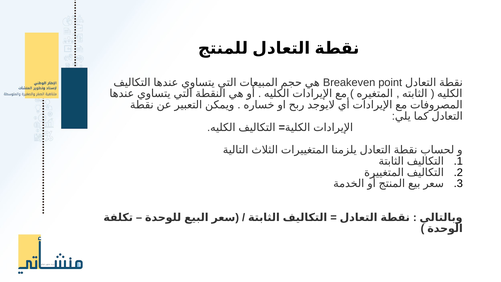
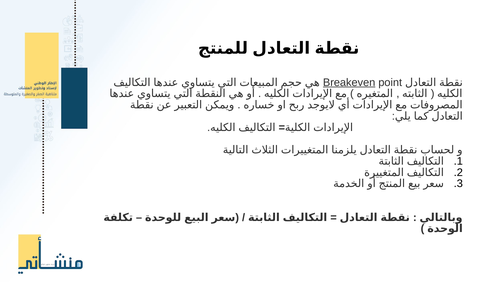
Breakeven underline: none -> present
